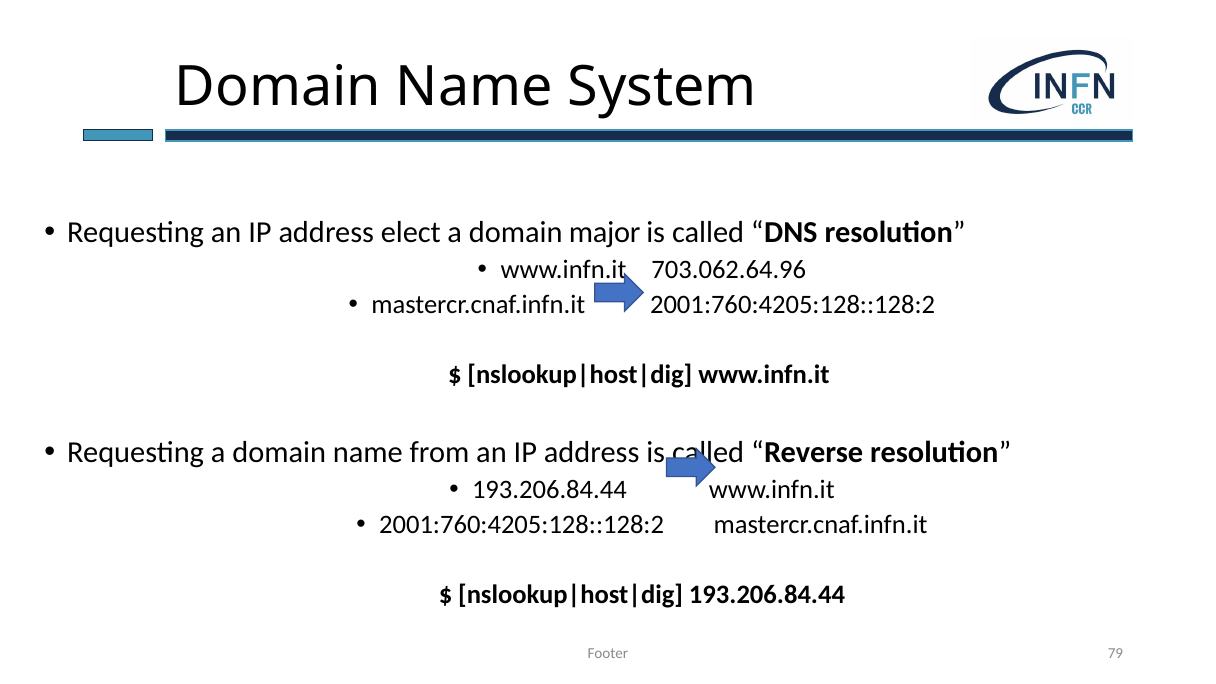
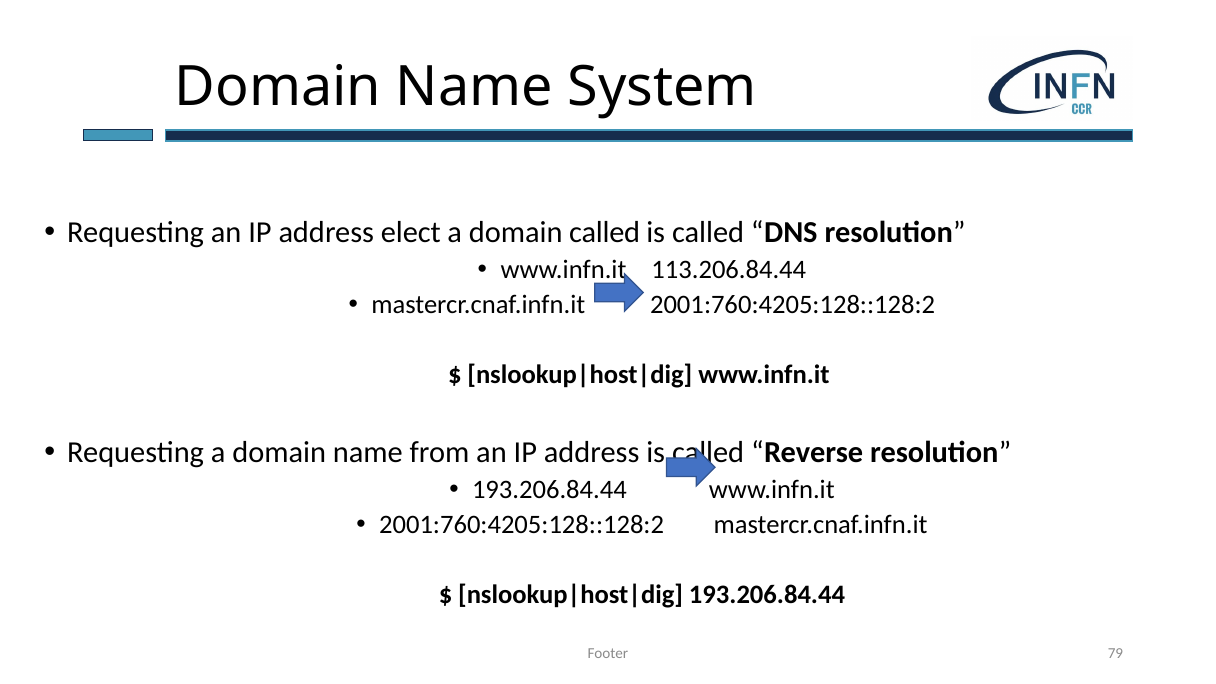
domain major: major -> called
703.062.64.96: 703.062.64.96 -> 113.206.84.44
